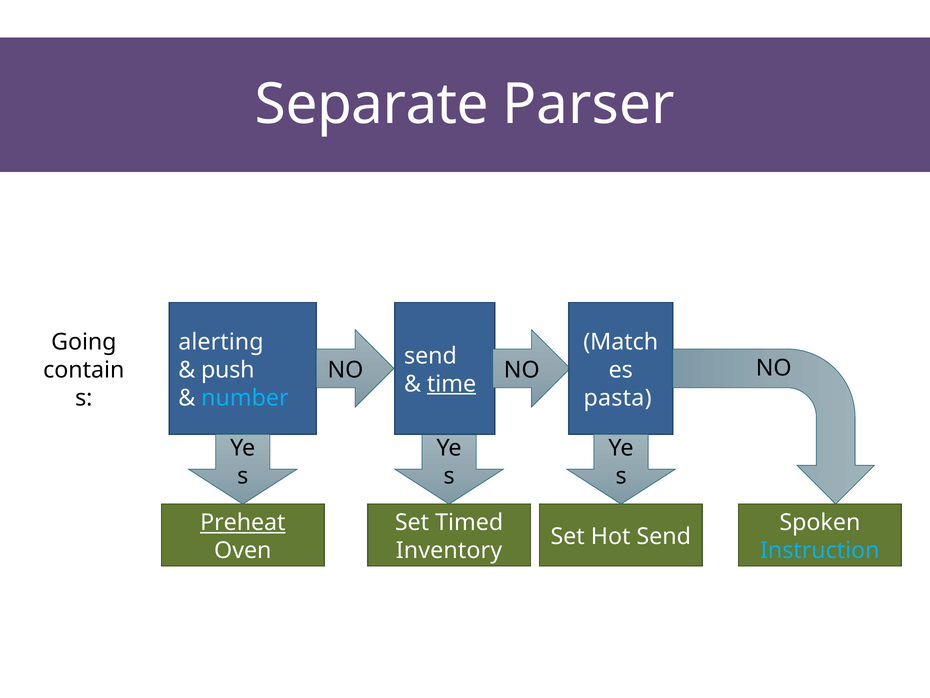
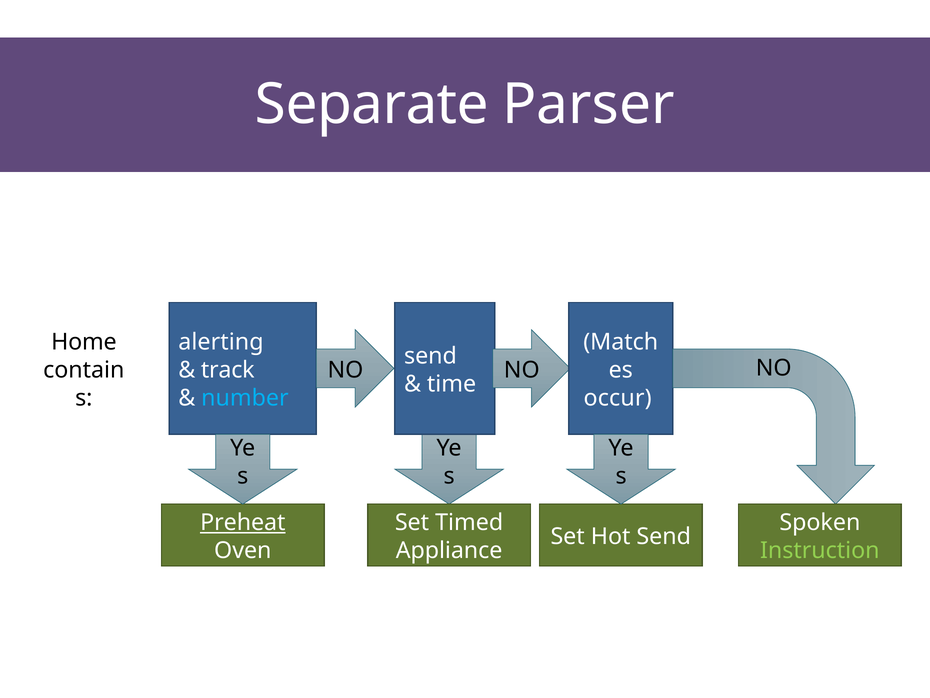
Going: Going -> Home
push: push -> track
time underline: present -> none
pasta: pasta -> occur
Inventory: Inventory -> Appliance
Instruction colour: light blue -> light green
